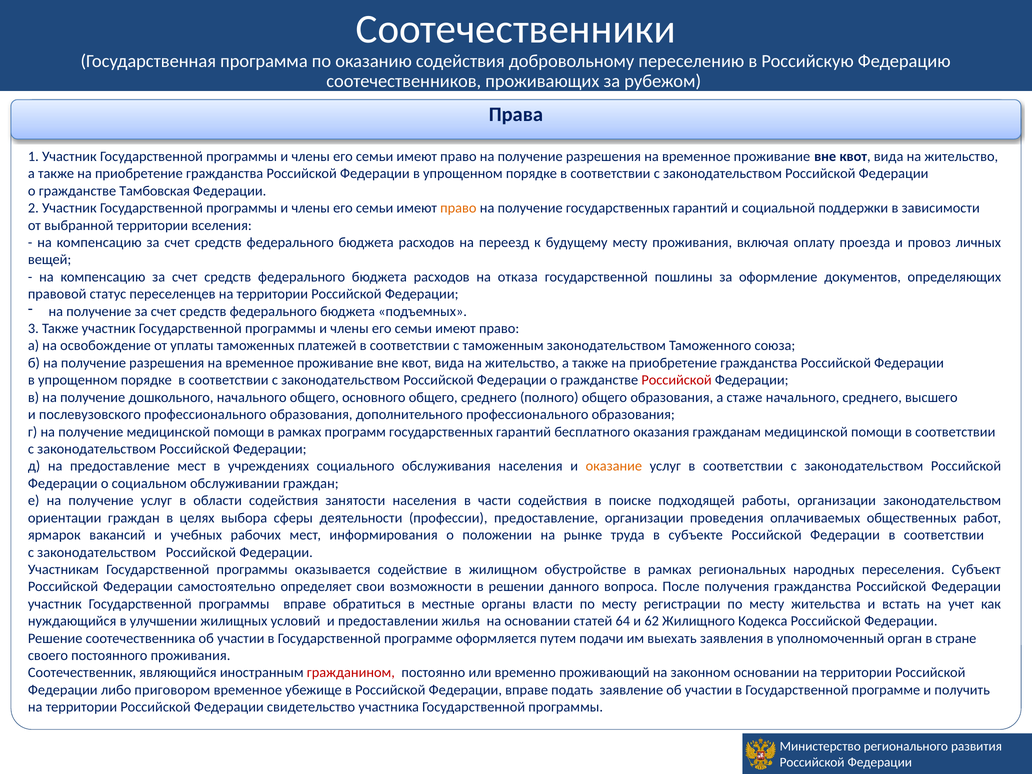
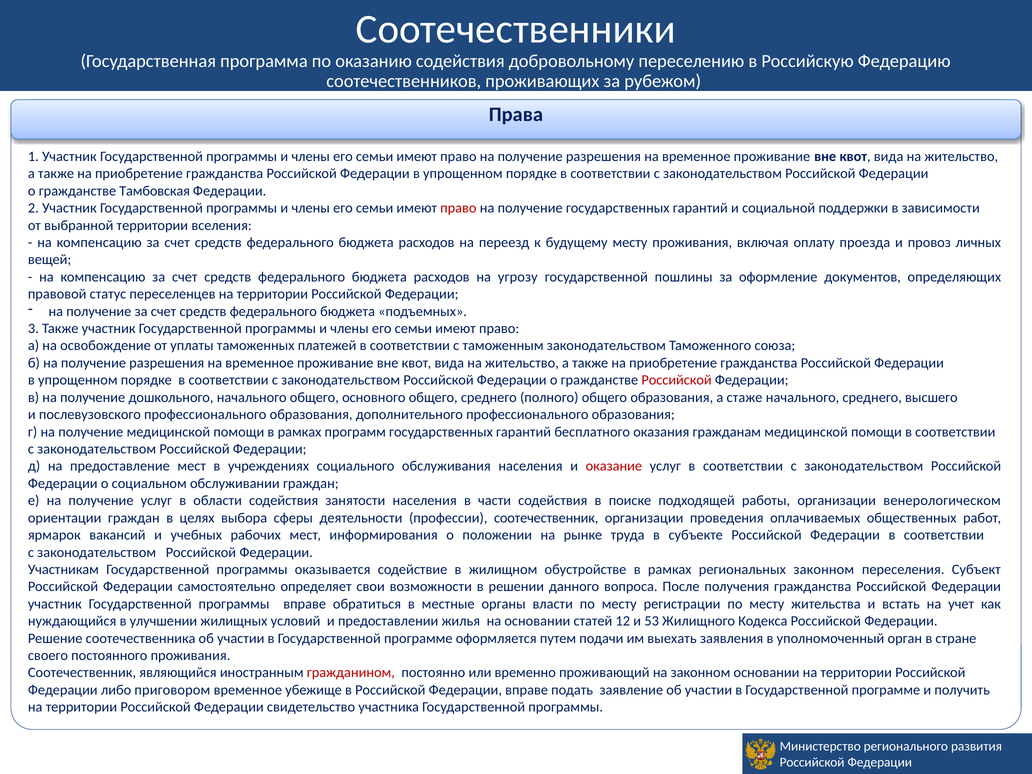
право at (458, 208) colour: orange -> red
отказа: отказа -> угрозу
оказание colour: orange -> red
организации законодательством: законодательством -> венерологическом
профессии предоставление: предоставление -> соотечественник
региональных народных: народных -> законном
64: 64 -> 12
62: 62 -> 53
